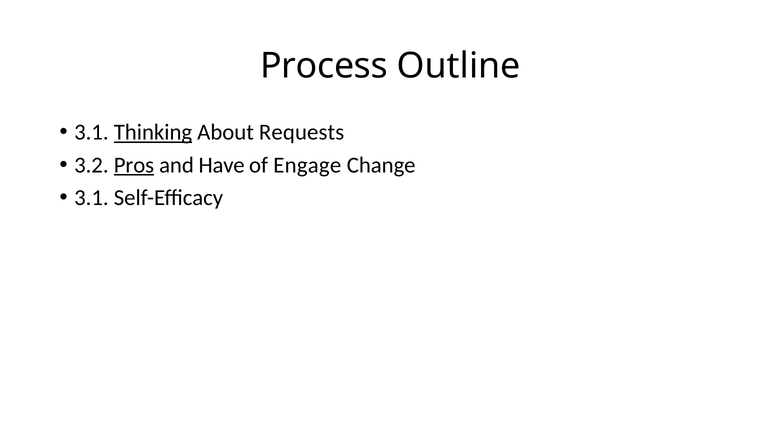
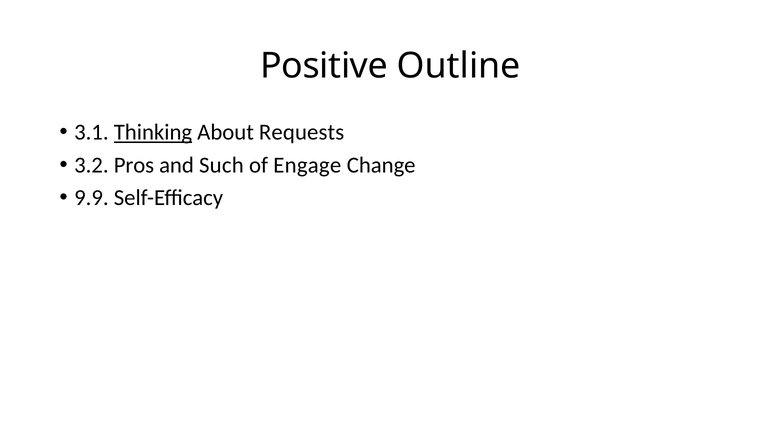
Process: Process -> Positive
Pros underline: present -> none
Have: Have -> Such
3.1 at (91, 198): 3.1 -> 9.9
